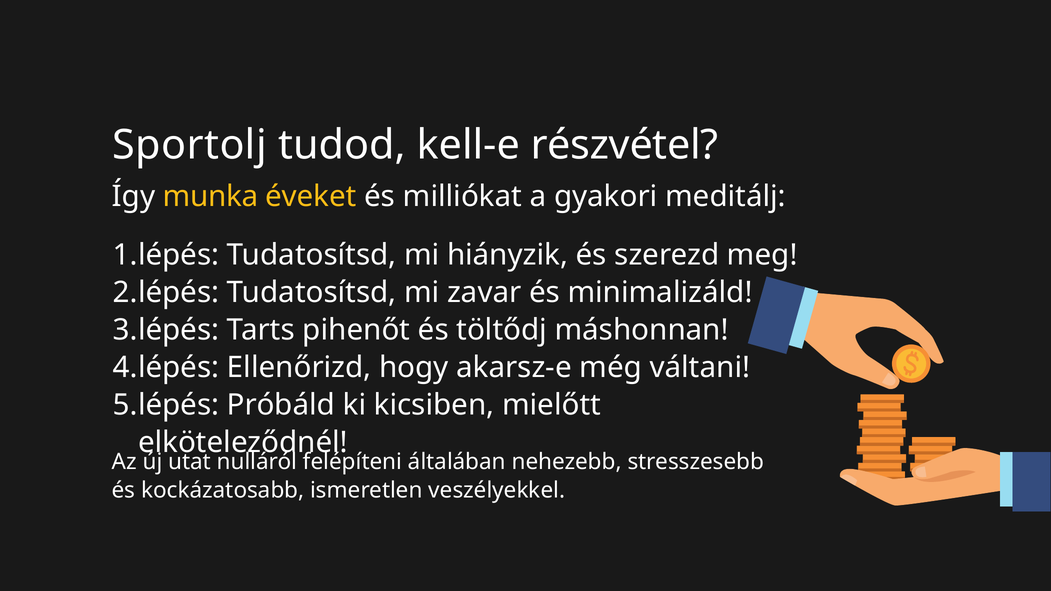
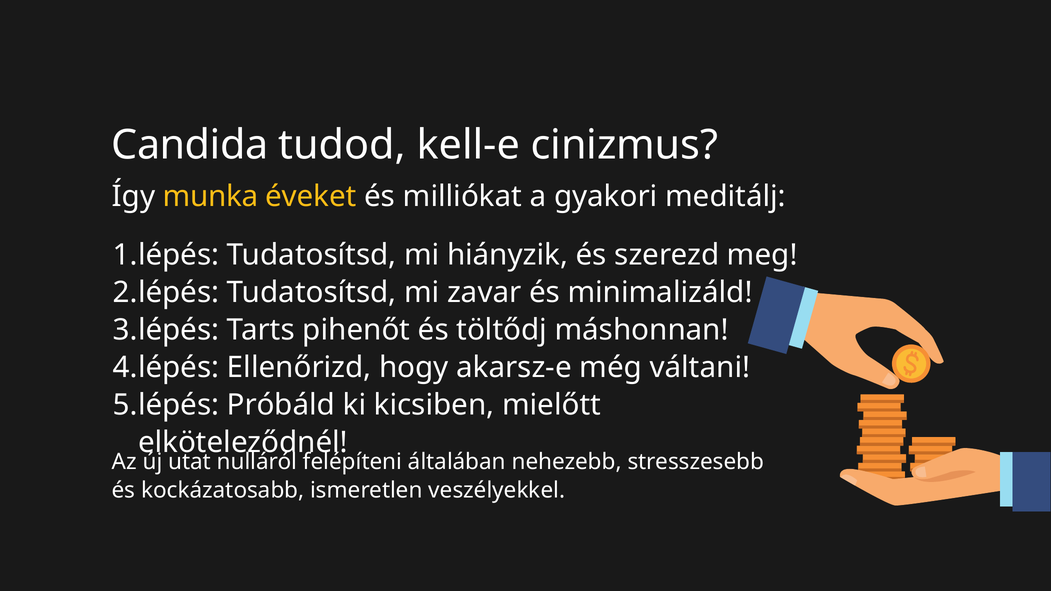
Sportolj: Sportolj -> Candida
részvétel: részvétel -> cinizmus
